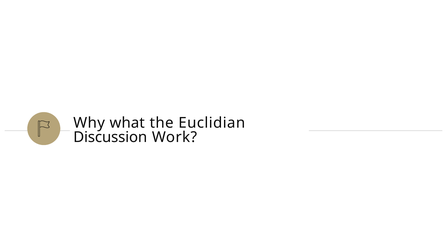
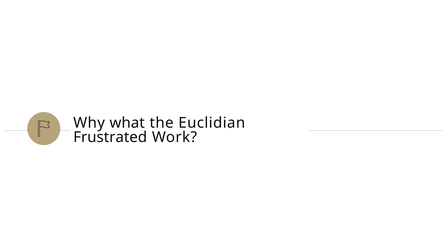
Discussion: Discussion -> Frustrated
